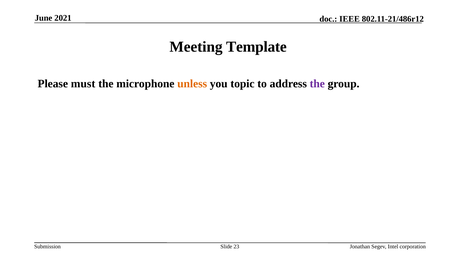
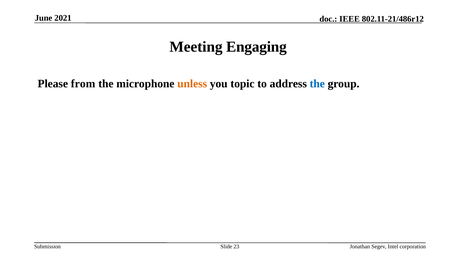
Template: Template -> Engaging
must: must -> from
the at (317, 83) colour: purple -> blue
